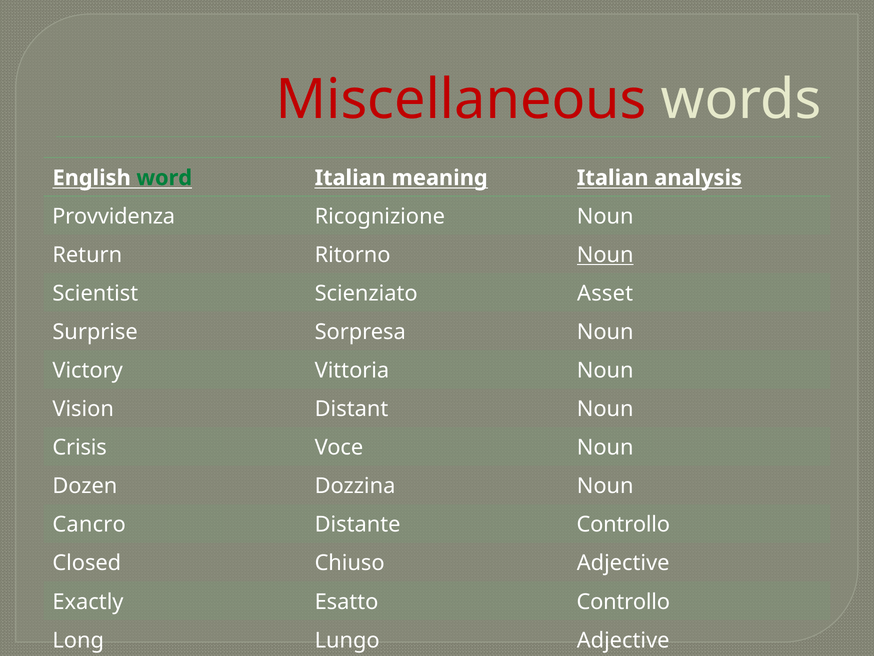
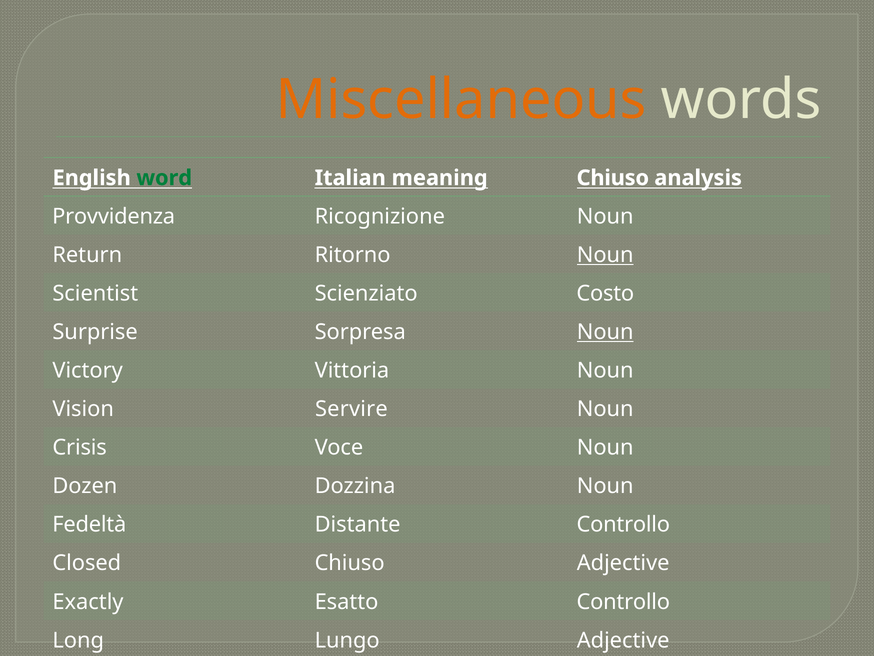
Miscellaneous colour: red -> orange
meaning Italian: Italian -> Chiuso
Asset: Asset -> Costo
Noun at (605, 332) underline: none -> present
Distant: Distant -> Servire
Cancro: Cancro -> Fedeltà
